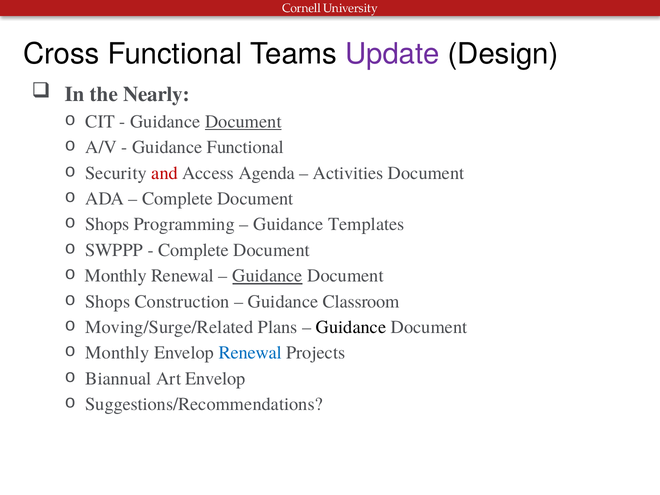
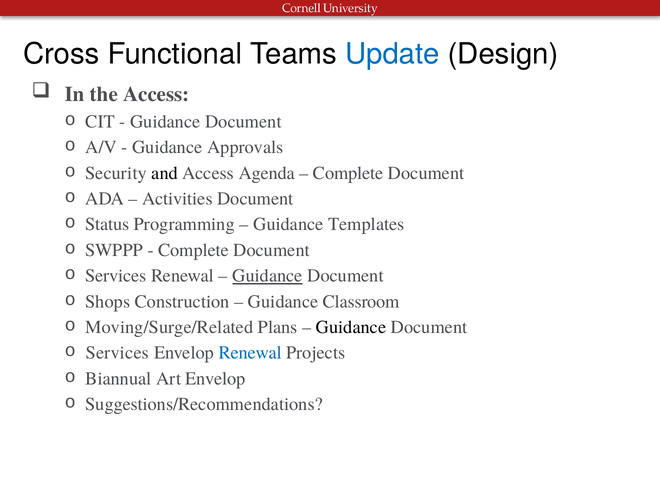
Update colour: purple -> blue
the Nearly: Nearly -> Access
Document at (243, 122) underline: present -> none
Guidance Functional: Functional -> Approvals
and colour: red -> black
Activities at (348, 173): Activities -> Complete
Complete at (177, 199): Complete -> Activities
Shops at (107, 224): Shops -> Status
Monthly at (116, 276): Monthly -> Services
Monthly at (117, 353): Monthly -> Services
